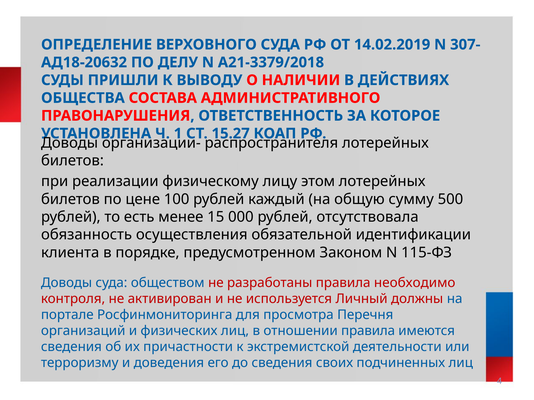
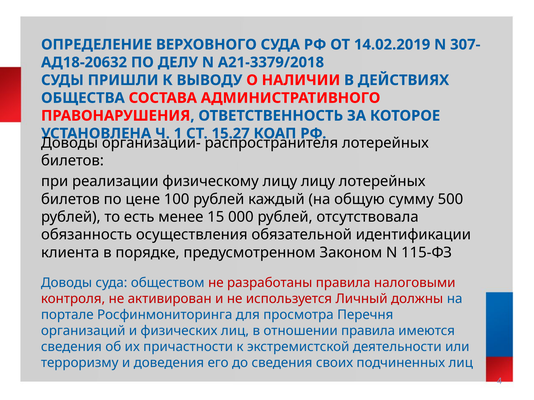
лицу этом: этом -> лицу
необходимо: необходимо -> налоговыми
